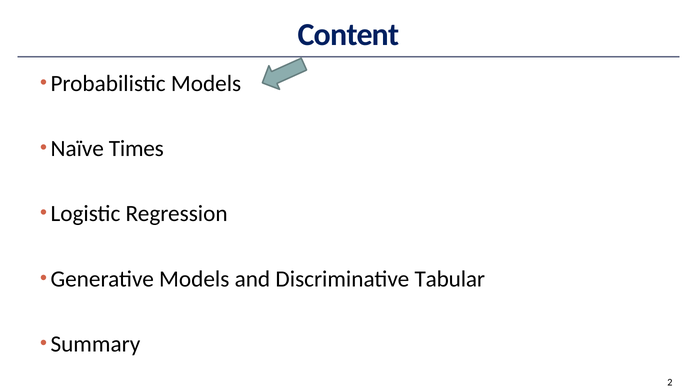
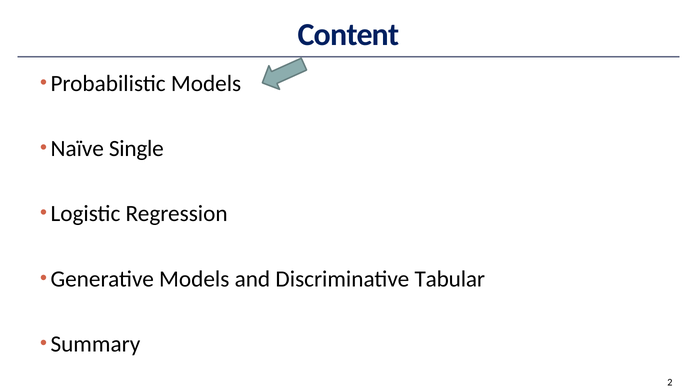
Times: Times -> Single
